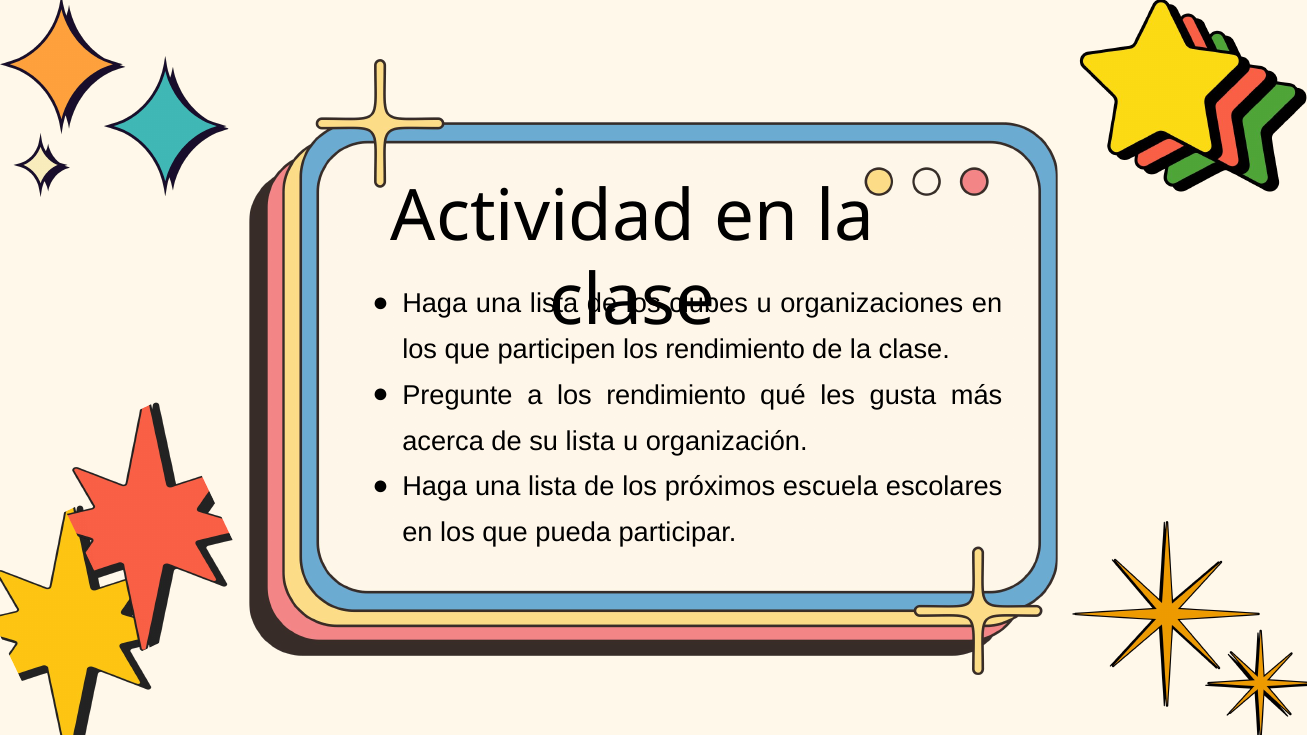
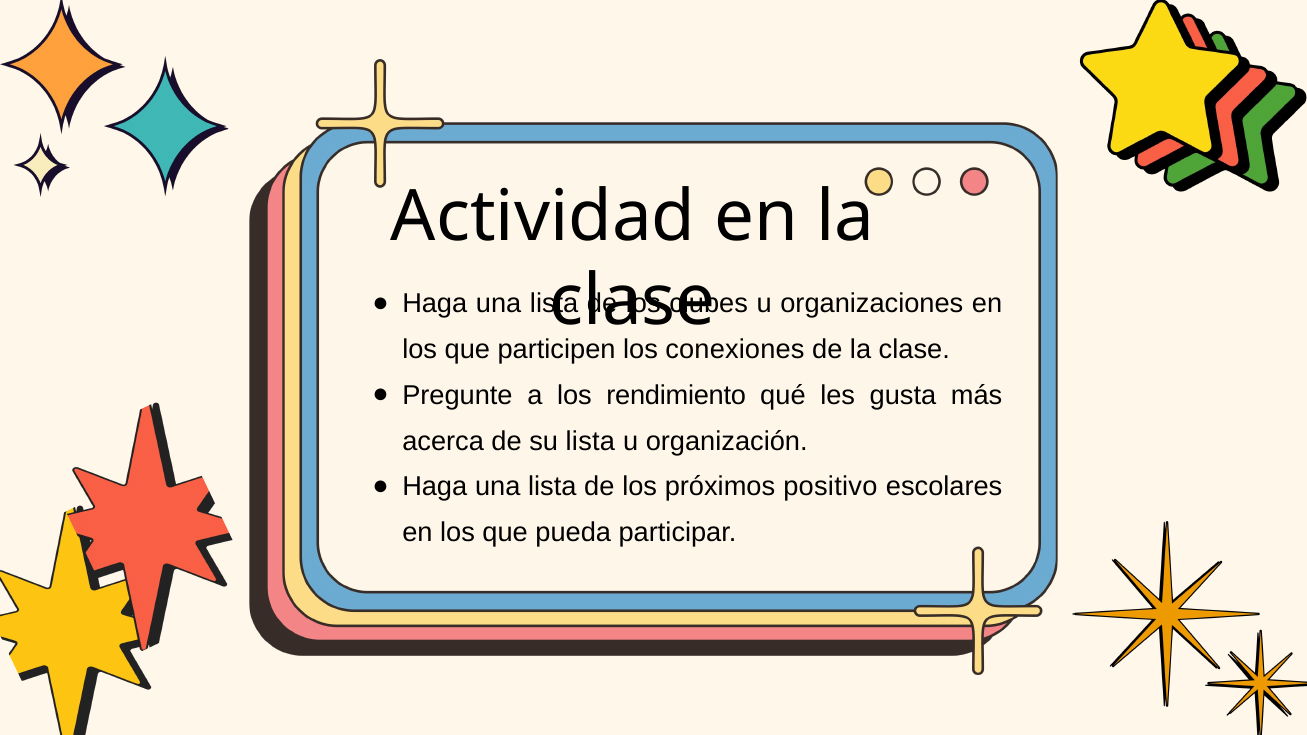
rendimiento at (735, 350): rendimiento -> conexiones
escuela: escuela -> positivo
